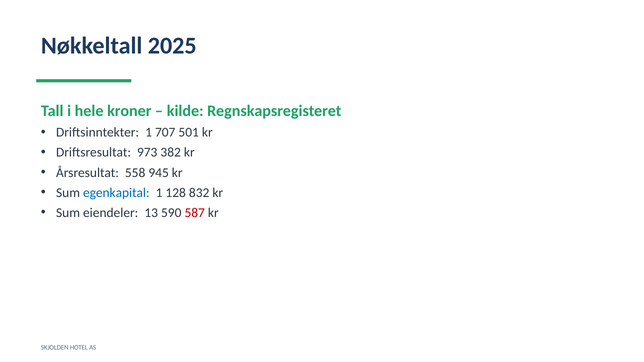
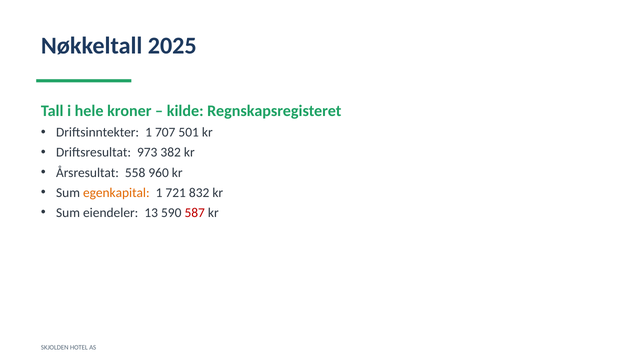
945: 945 -> 960
egenkapital colour: blue -> orange
128: 128 -> 721
